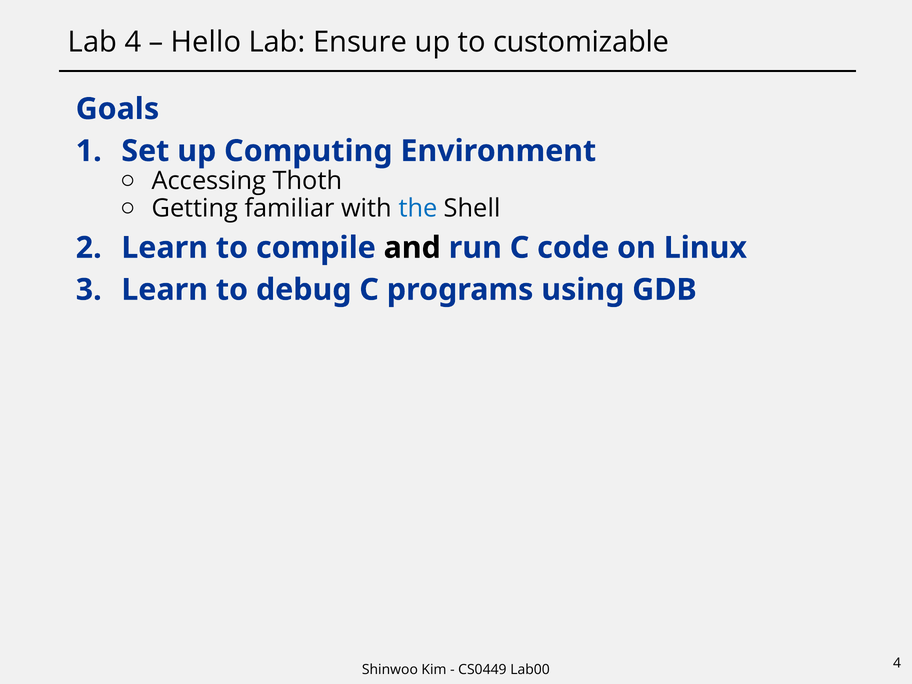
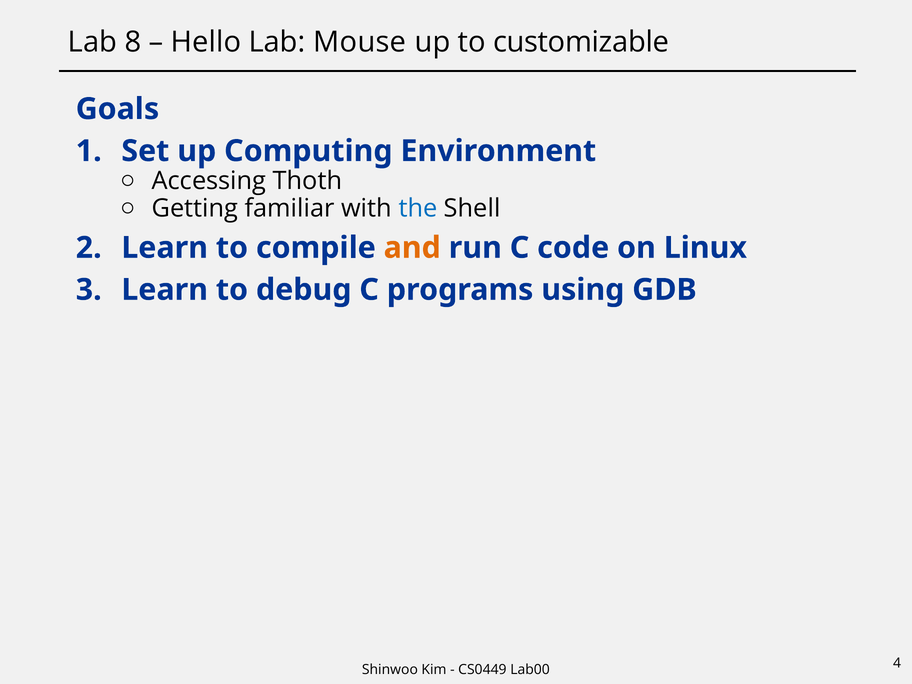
Lab 4: 4 -> 8
Ensure: Ensure -> Mouse
and colour: black -> orange
